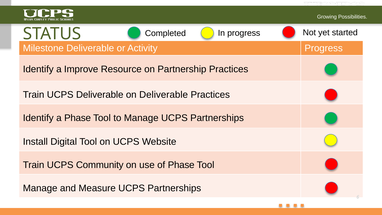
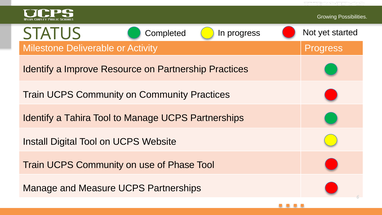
Deliverable at (100, 95): Deliverable -> Community
on Deliverable: Deliverable -> Community
a Phase: Phase -> Tahira
